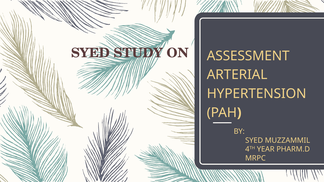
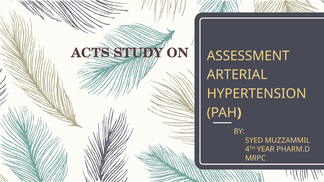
SYED at (91, 53): SYED -> ACTS
